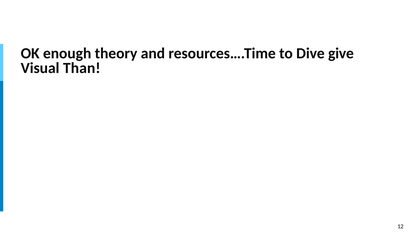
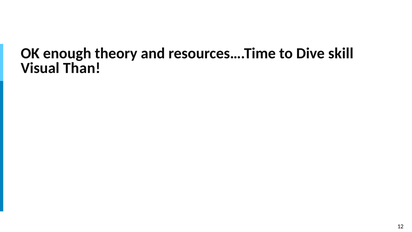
give: give -> skill
